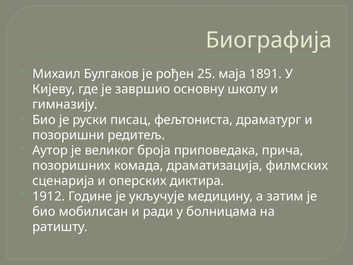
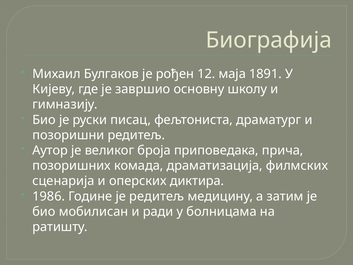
25: 25 -> 12
1912: 1912 -> 1986
је укључује: укључује -> редитељ
